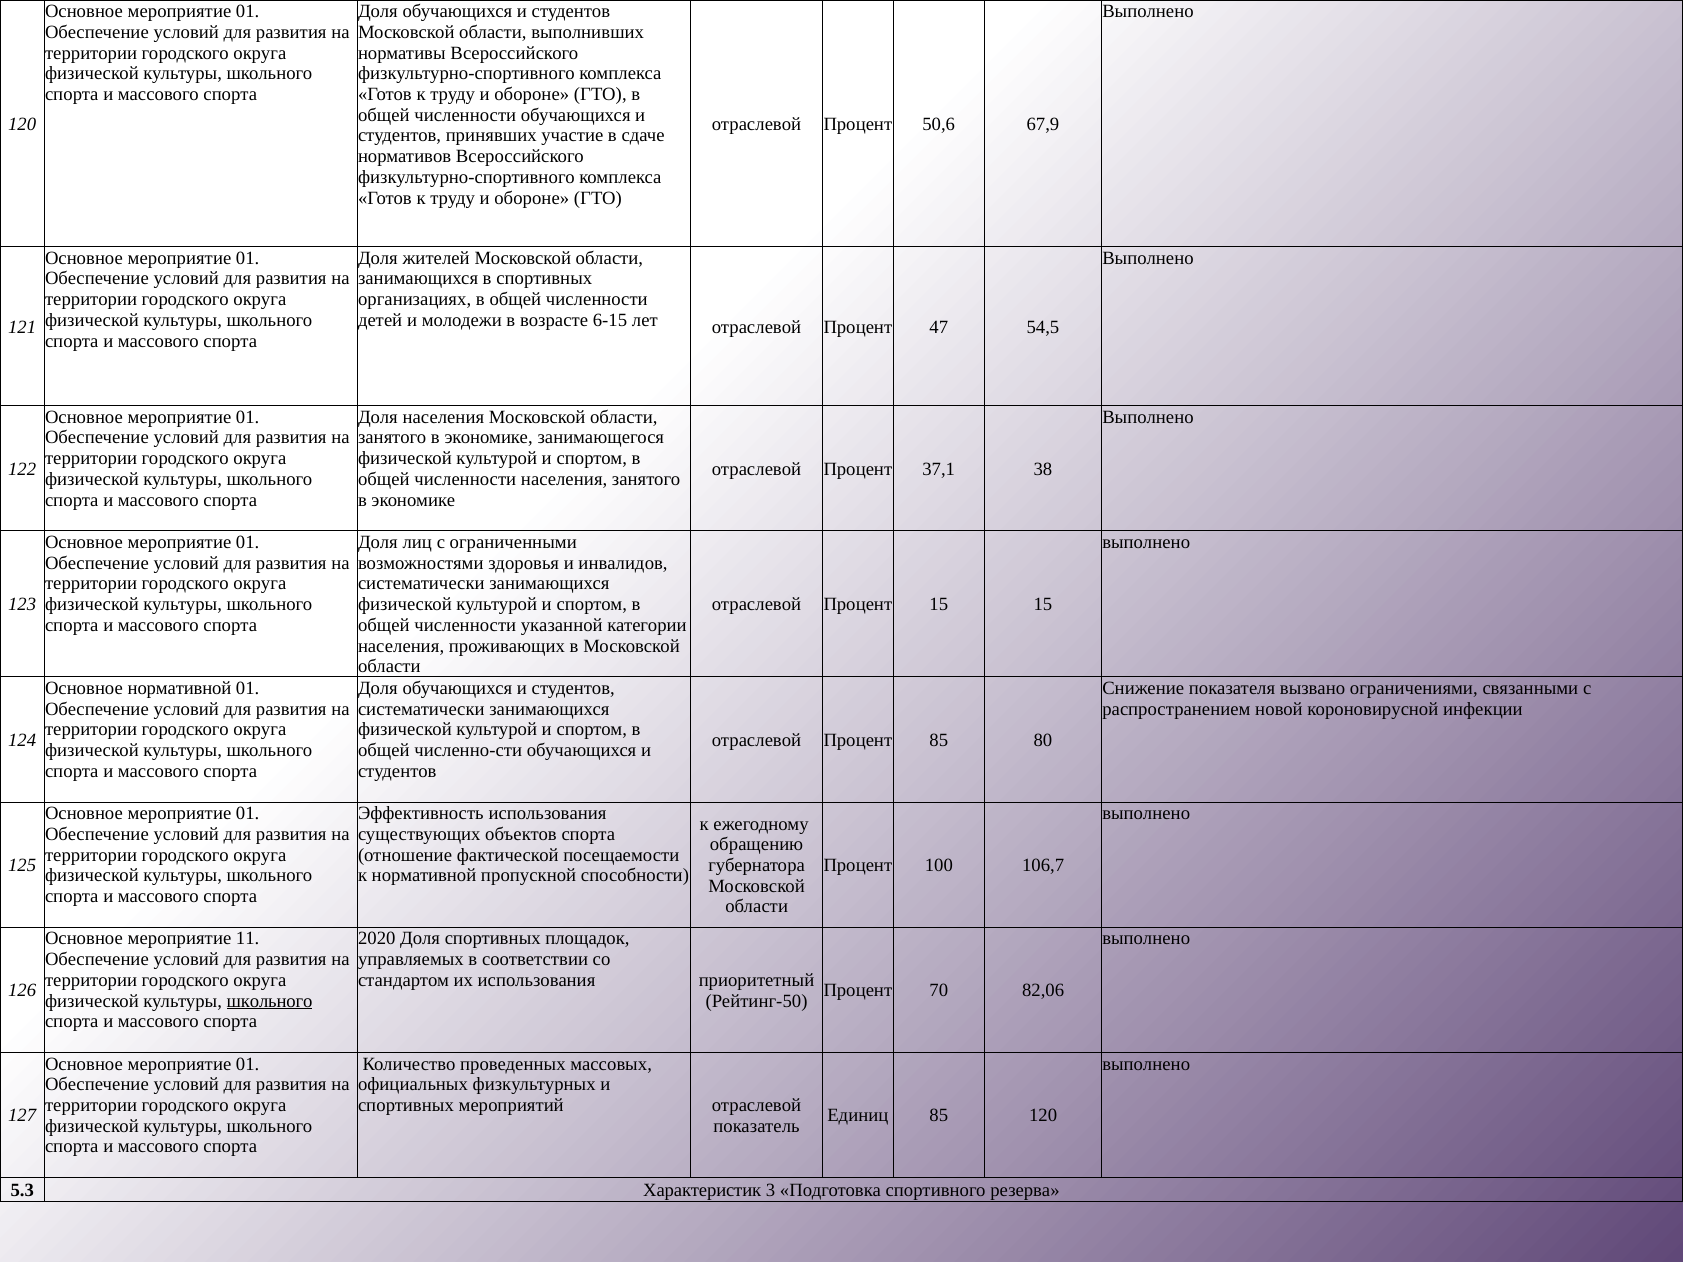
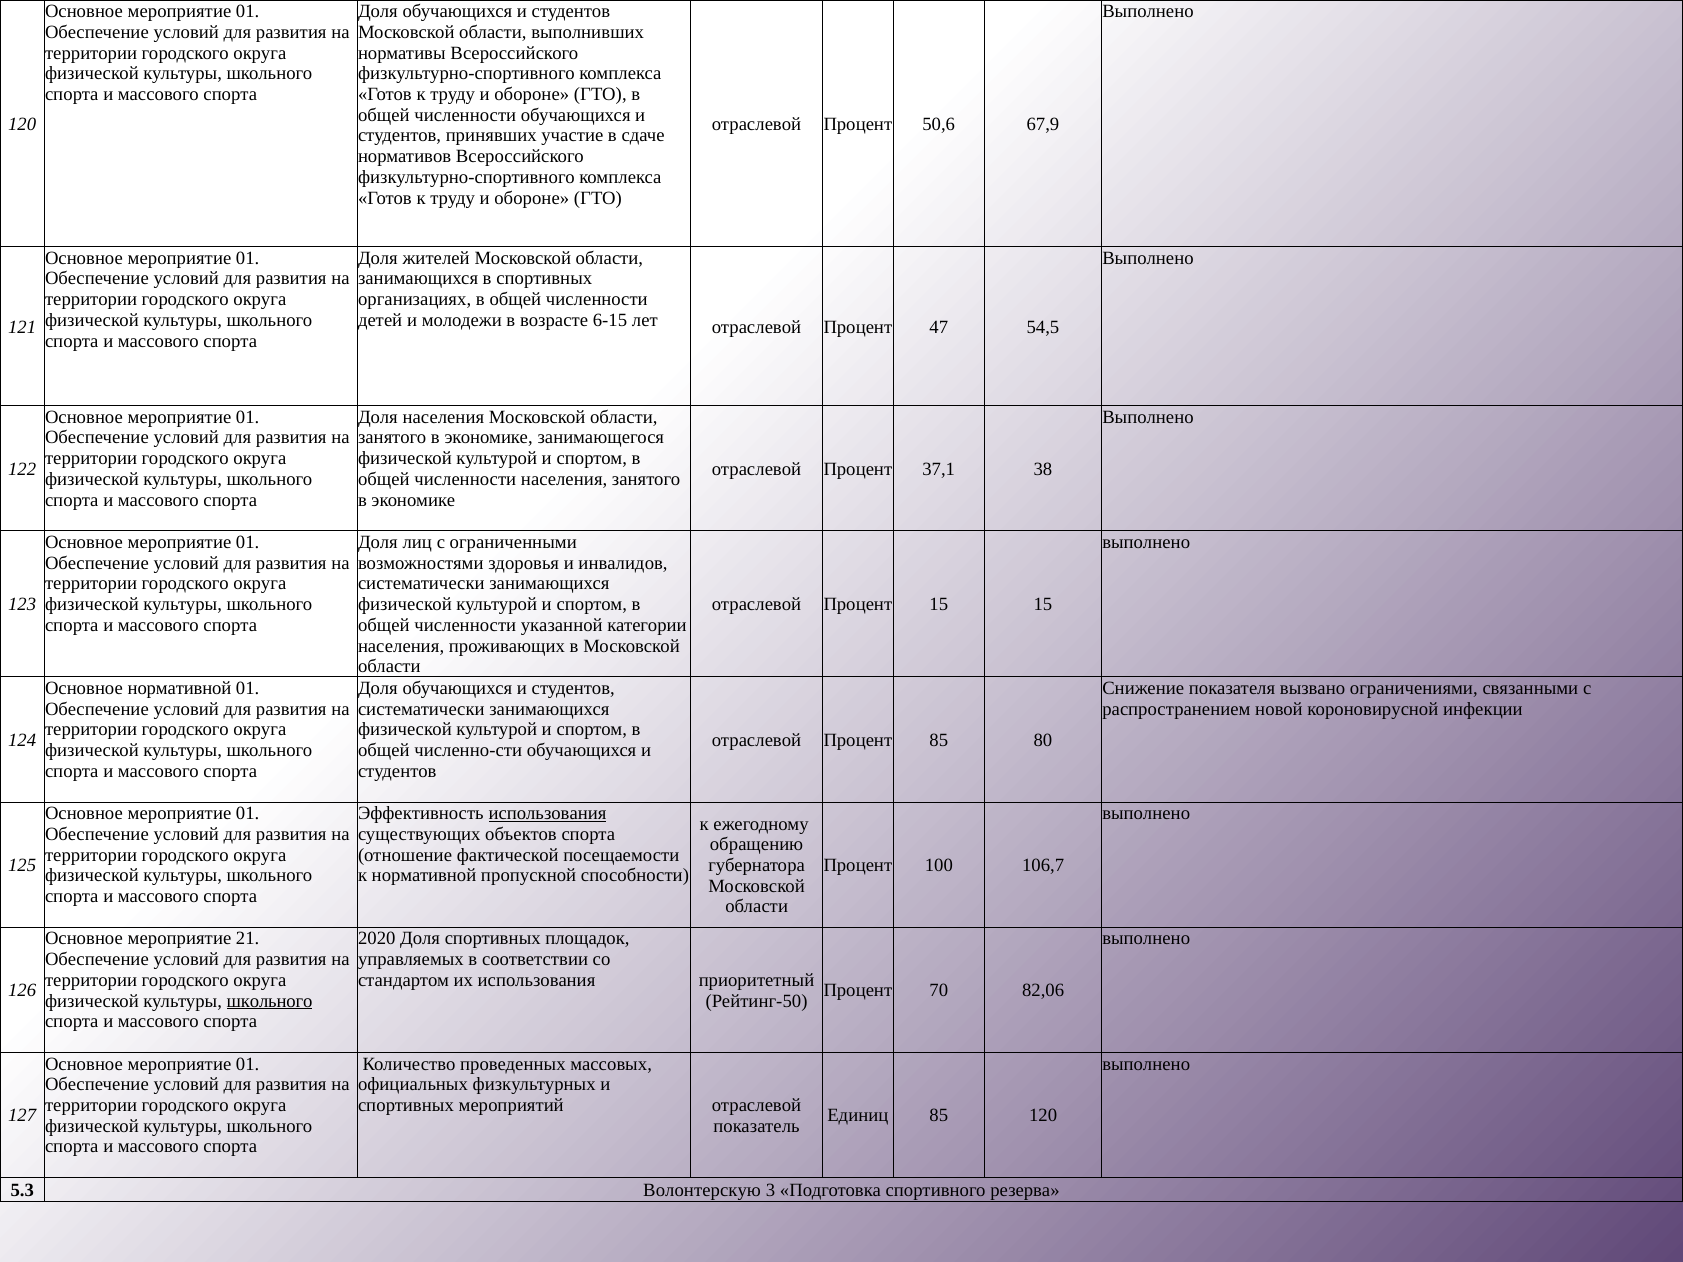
использования at (547, 814) underline: none -> present
11: 11 -> 21
Характеристик: Характеристик -> Волонтерскую
